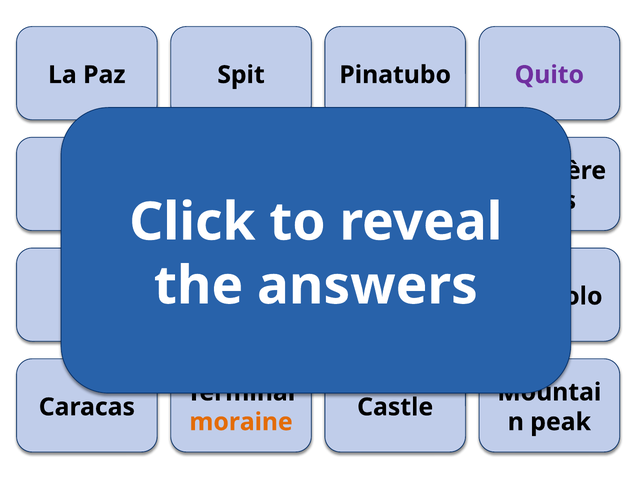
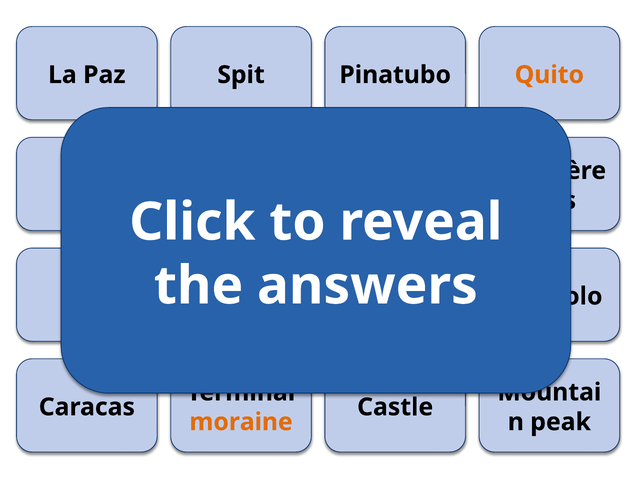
Quito colour: purple -> orange
